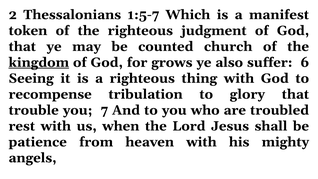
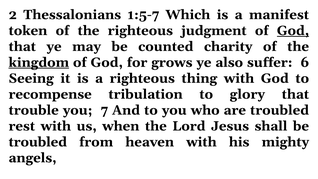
God at (293, 31) underline: none -> present
church: church -> charity
patience at (38, 142): patience -> troubled
